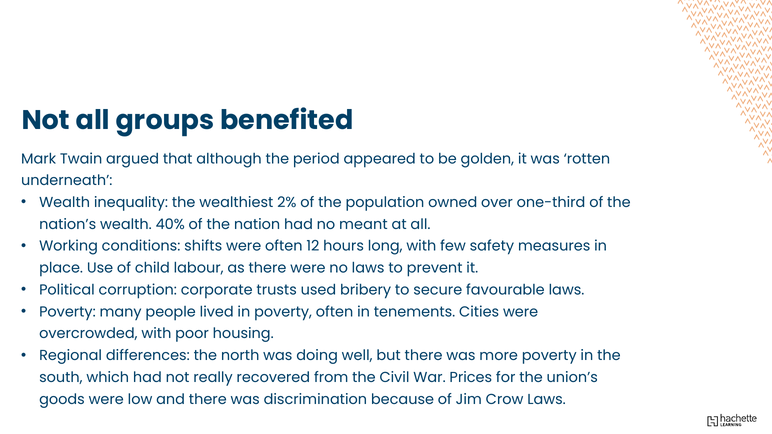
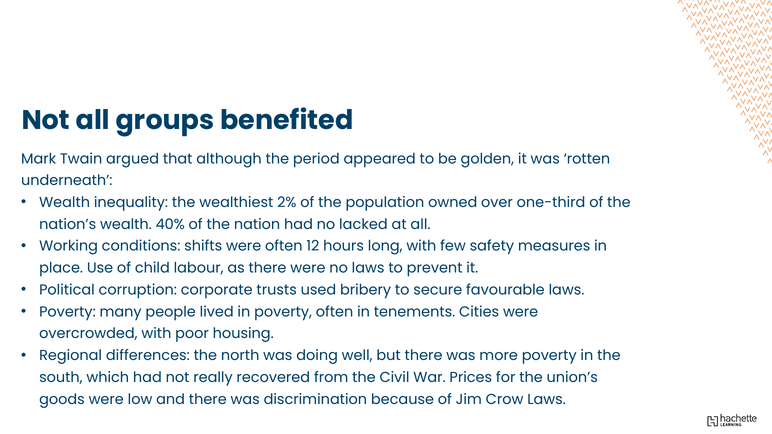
meant: meant -> lacked
